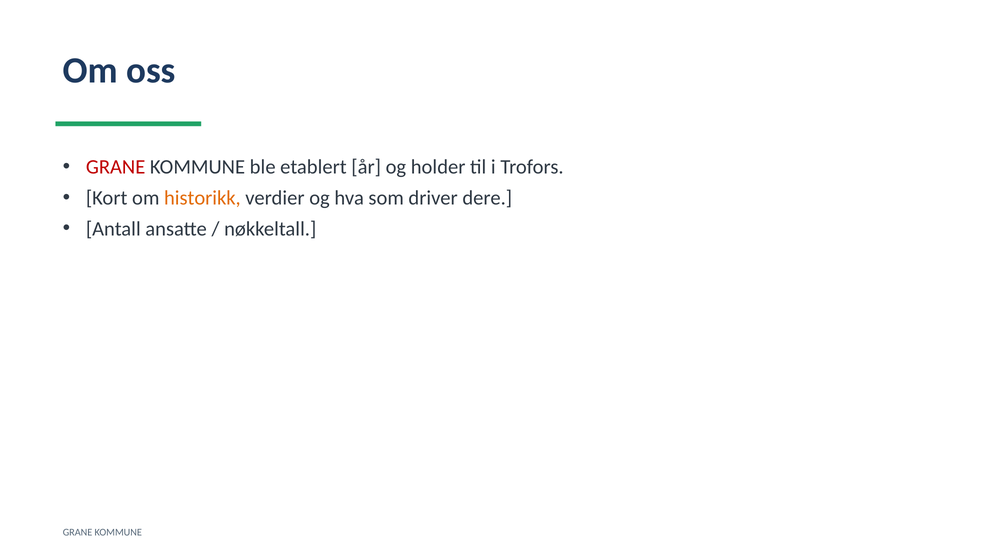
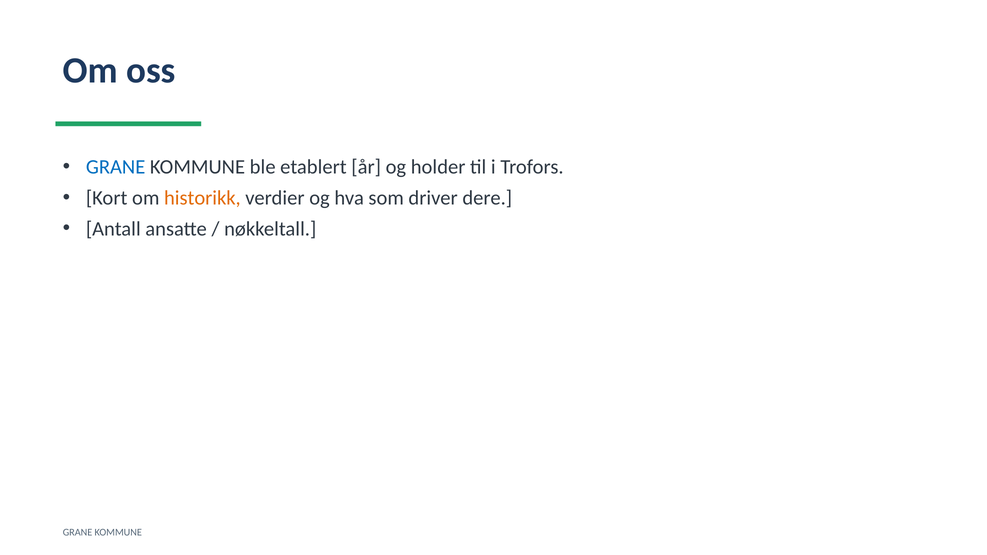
GRANE at (116, 167) colour: red -> blue
